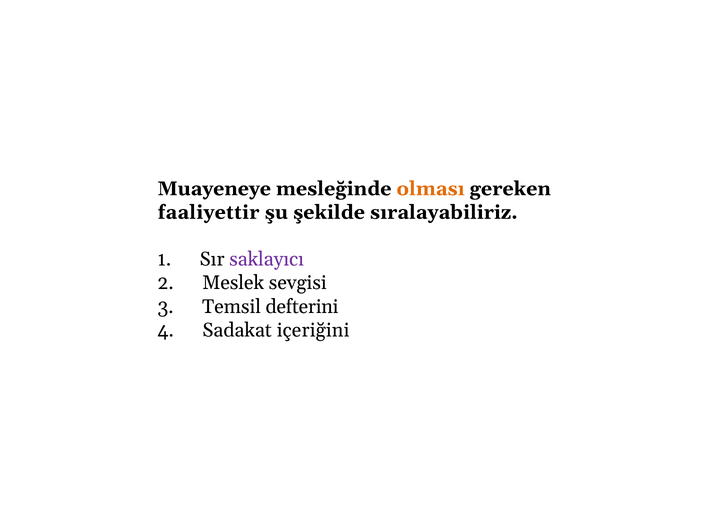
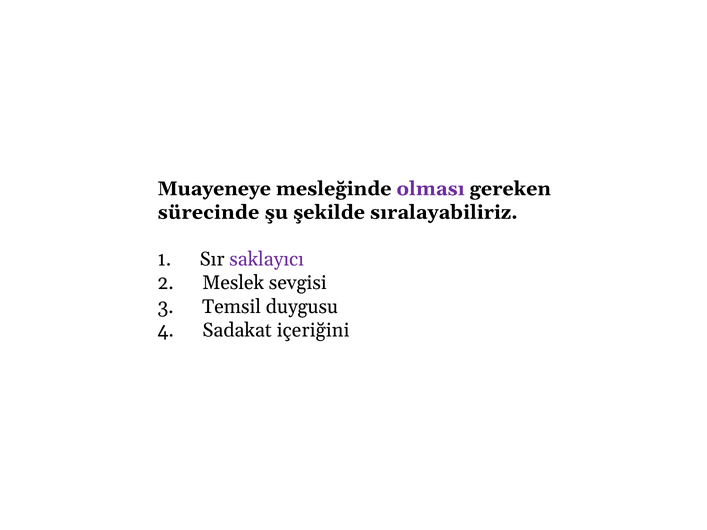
olması colour: orange -> purple
faaliyettir: faaliyettir -> sürecinde
defterini: defterini -> duygusu
